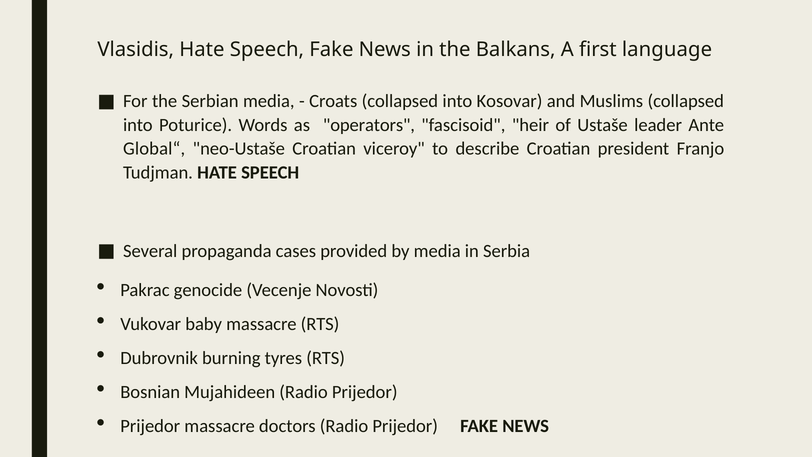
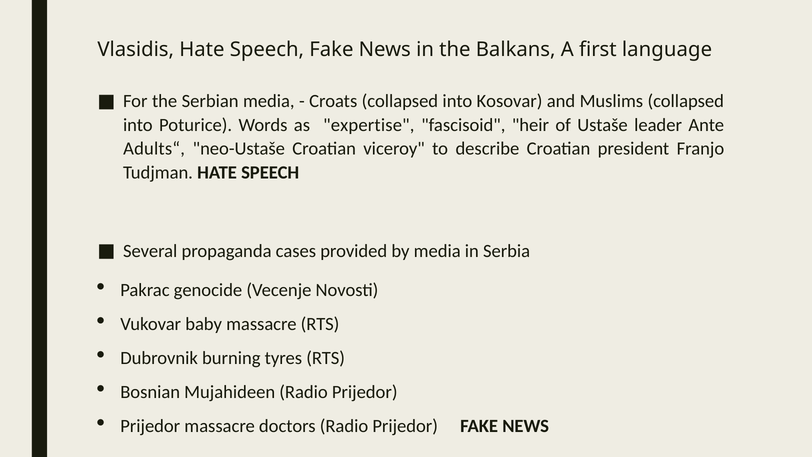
operators: operators -> expertise
Global“: Global“ -> Adults“
